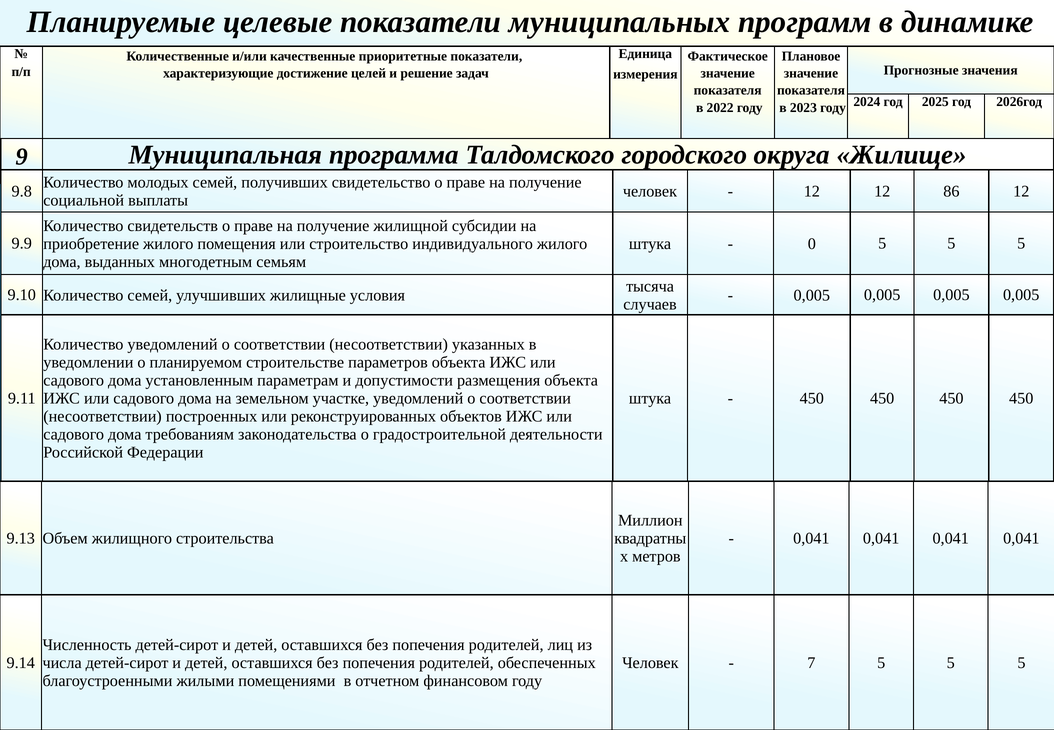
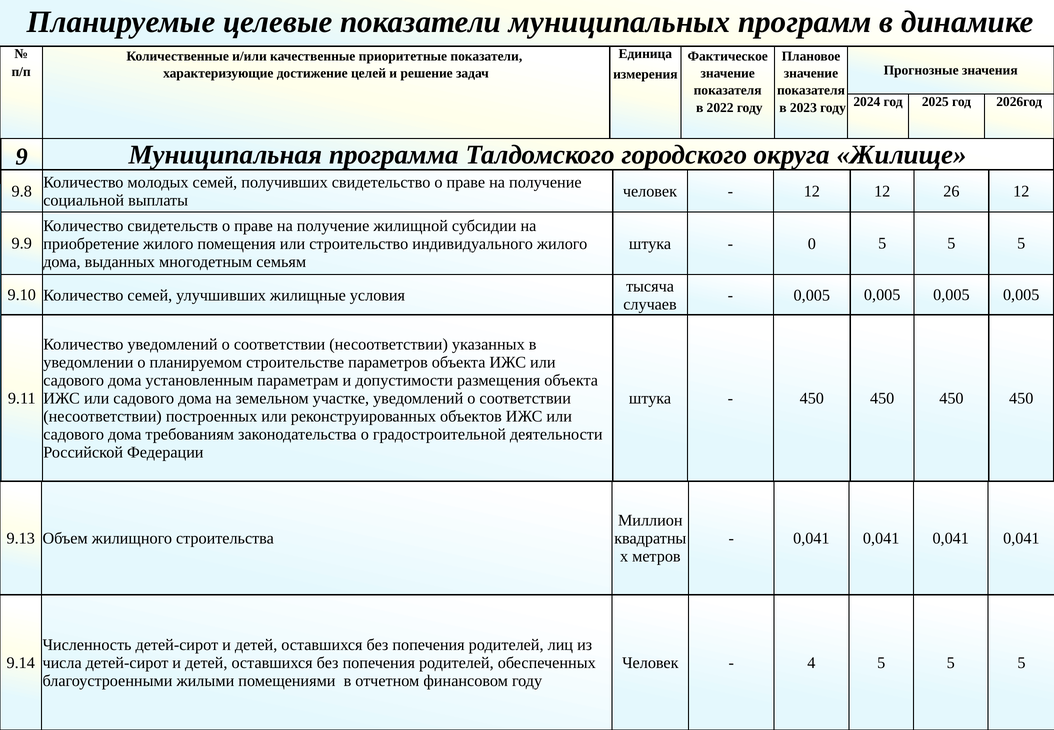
86: 86 -> 26
7 at (811, 663): 7 -> 4
